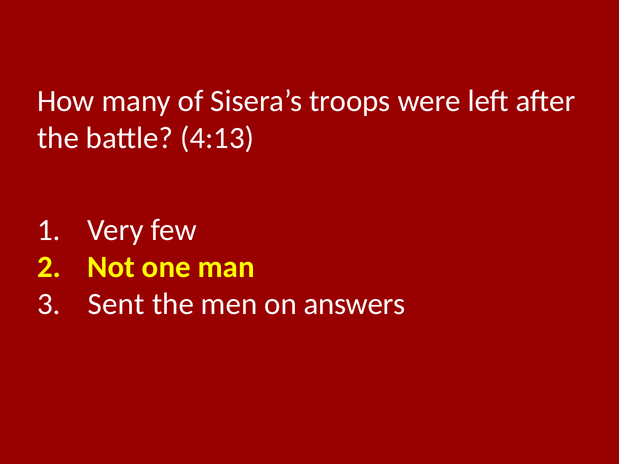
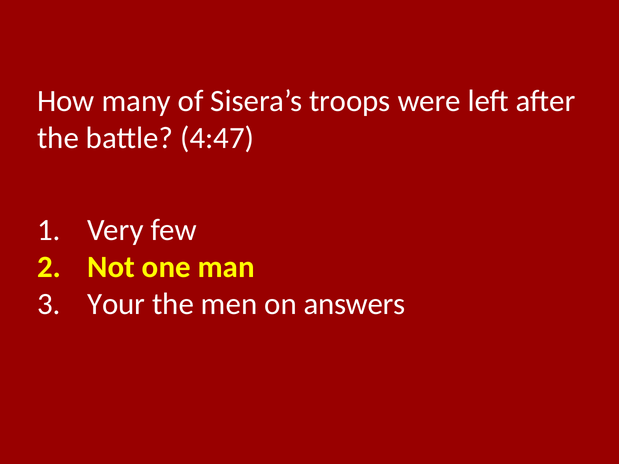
4:13: 4:13 -> 4:47
Sent: Sent -> Your
